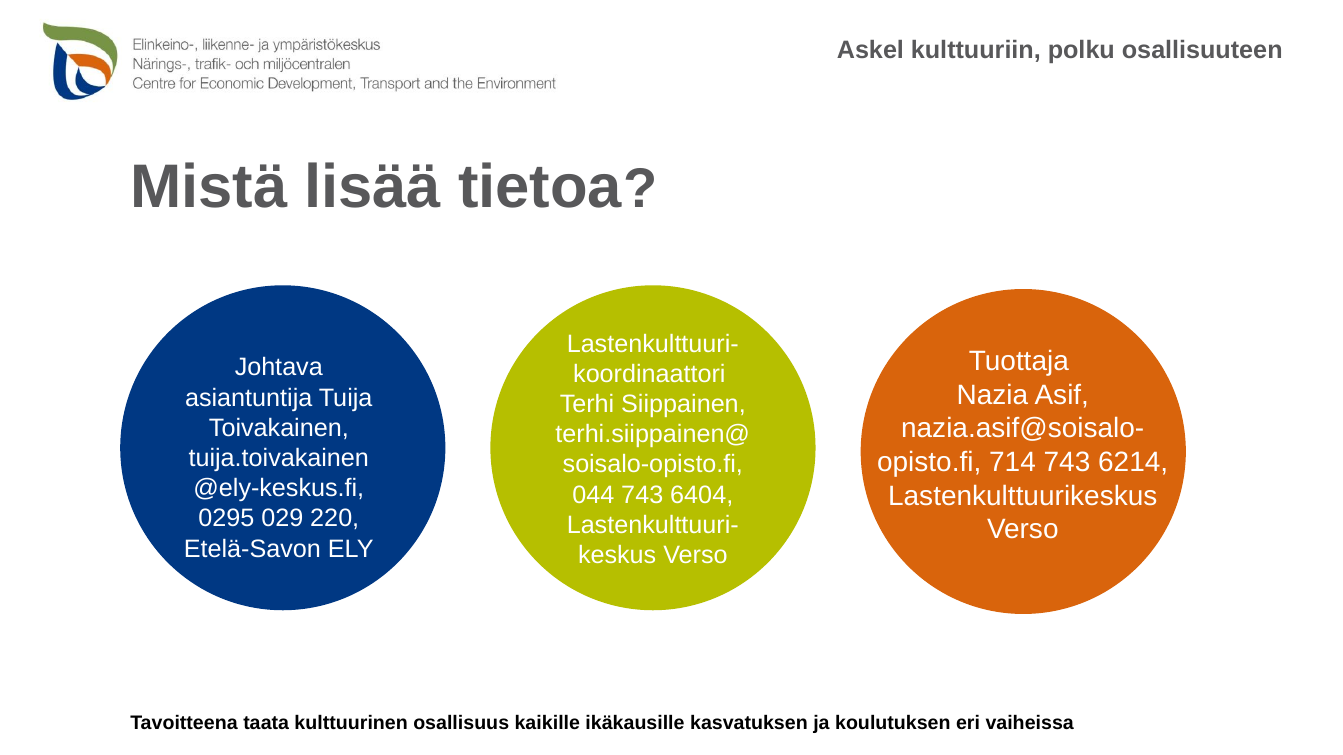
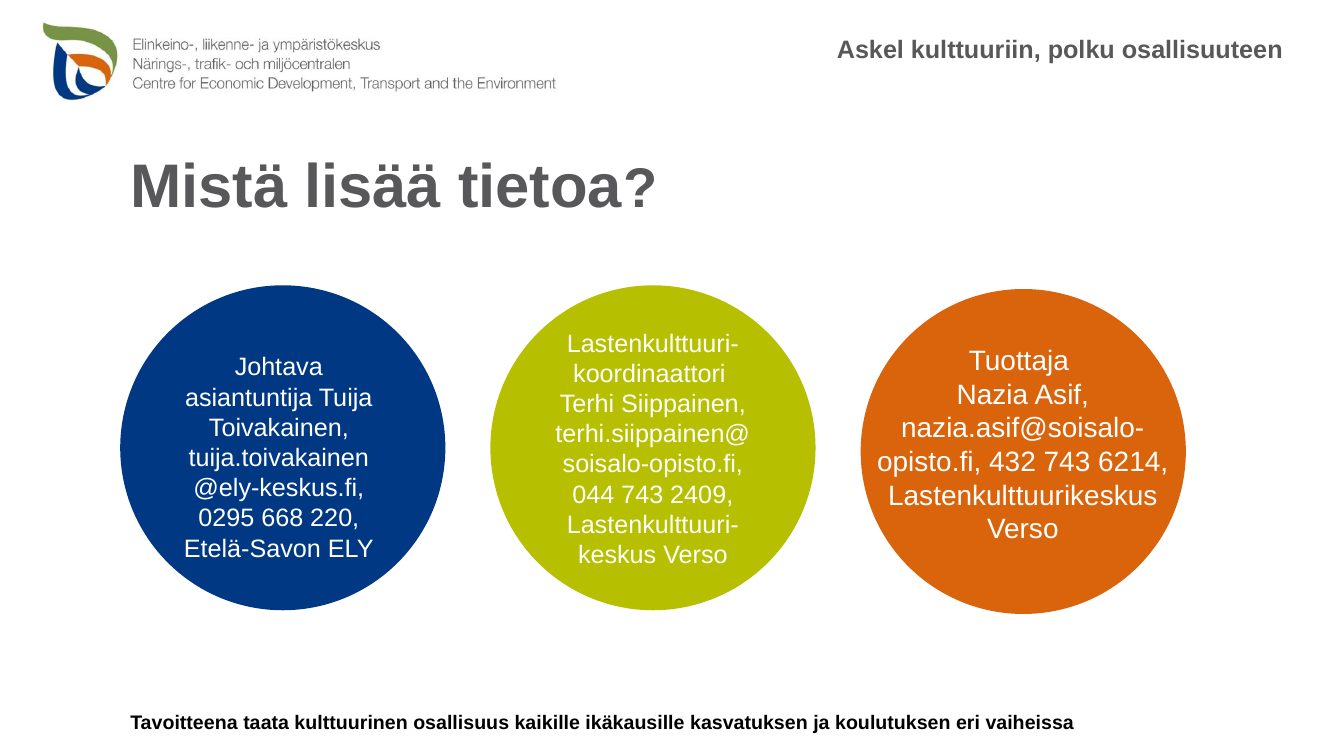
714: 714 -> 432
6404: 6404 -> 2409
029: 029 -> 668
